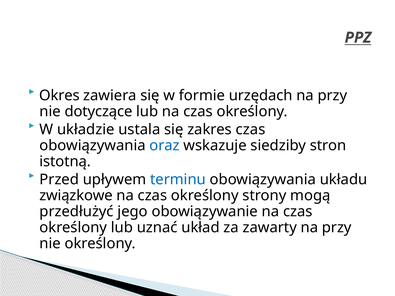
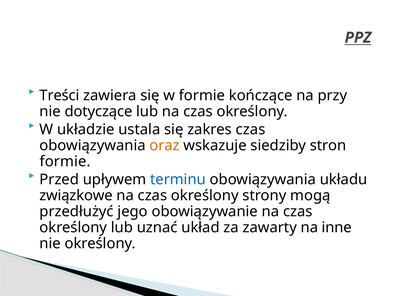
Okres: Okres -> Treści
urzędach: urzędach -> kończące
oraz colour: blue -> orange
istotną at (65, 162): istotną -> formie
zawarty na przy: przy -> inne
